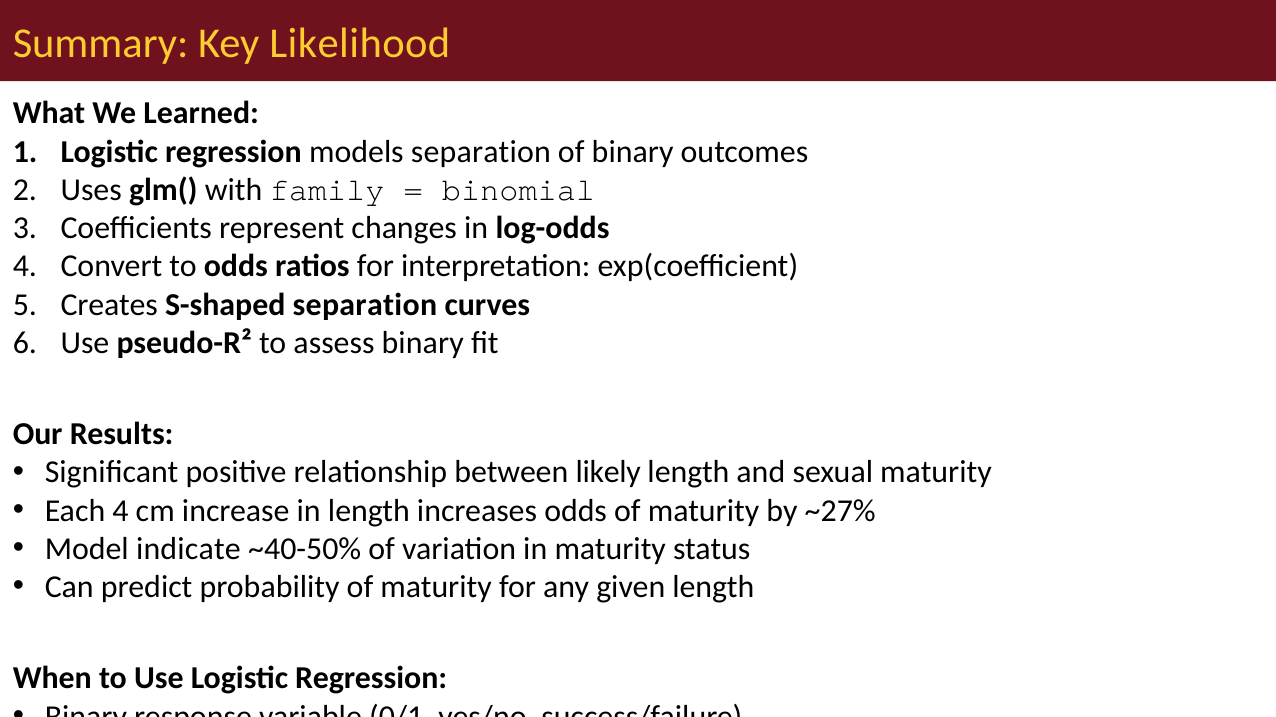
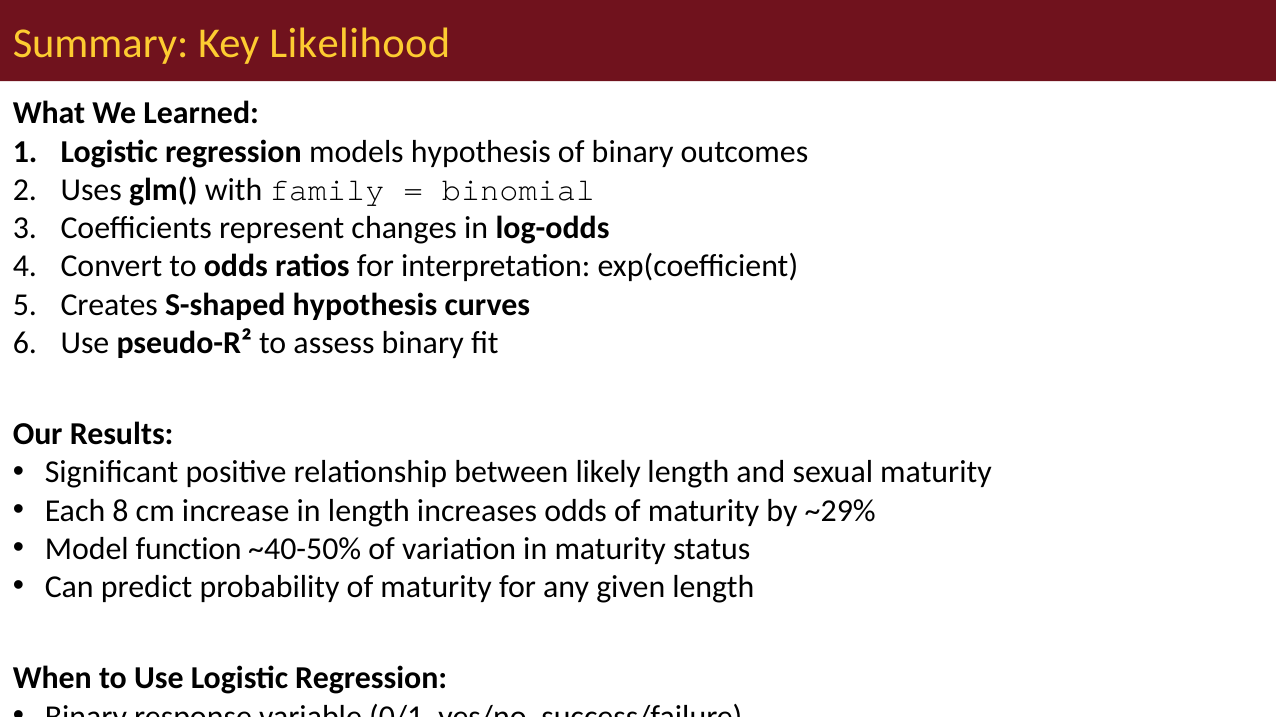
models separation: separation -> hypothesis
S-shaped separation: separation -> hypothesis
Each 4: 4 -> 8
~27%: ~27% -> ~29%
indicate: indicate -> function
